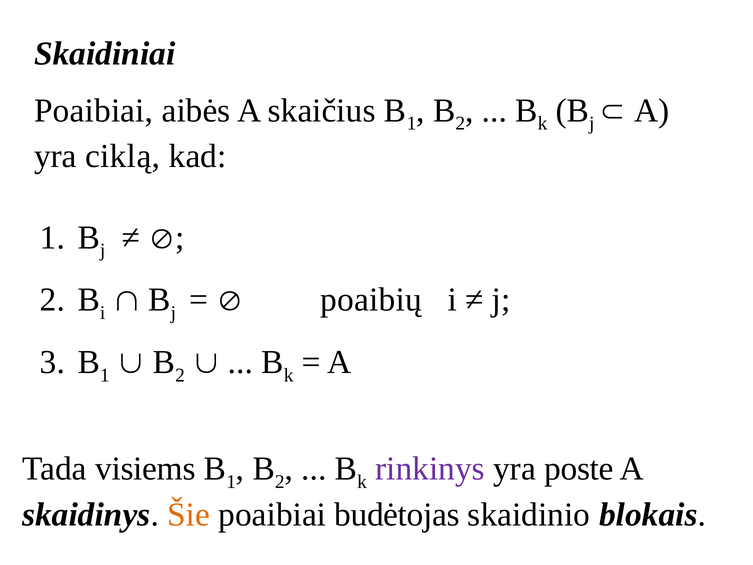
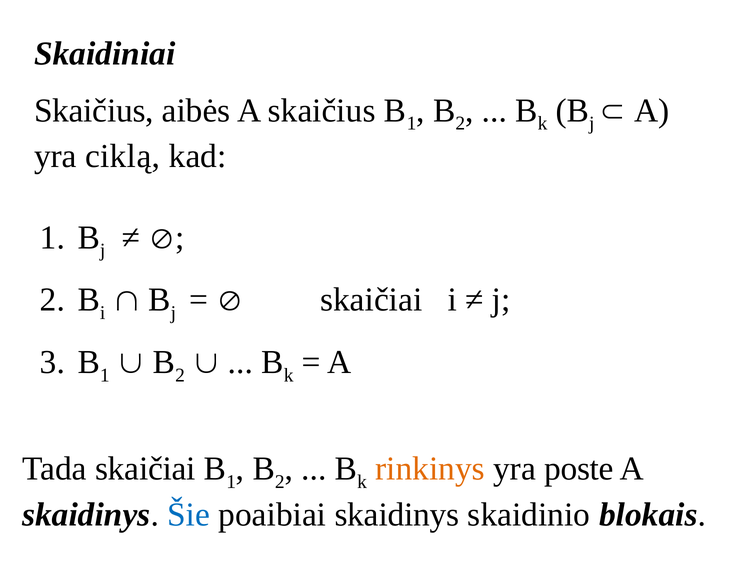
Poaibiai at (94, 110): Poaibiai -> Skaičius
poaibių at (371, 300): poaibių -> skaičiai
Tada visiems: visiems -> skaičiai
rinkinys colour: purple -> orange
Šie colour: orange -> blue
poaibiai budėtojas: budėtojas -> skaidinys
